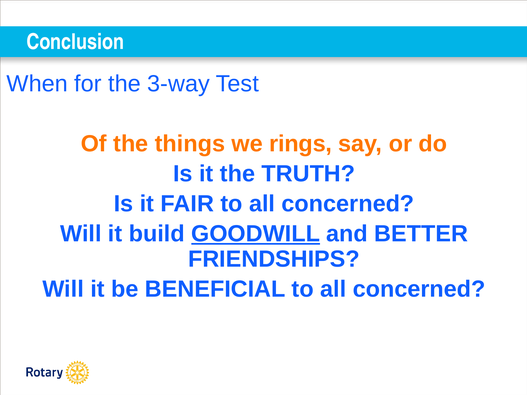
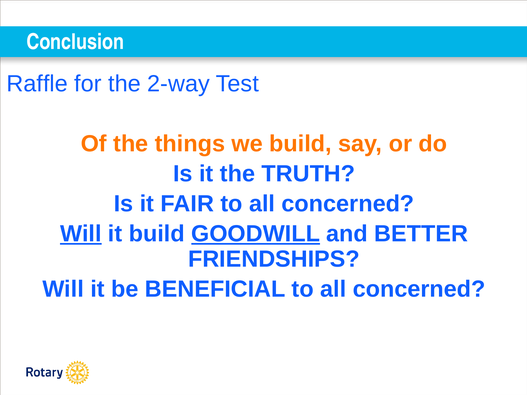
When: When -> Raffle
3-way: 3-way -> 2-way
we rings: rings -> build
Will at (81, 234) underline: none -> present
